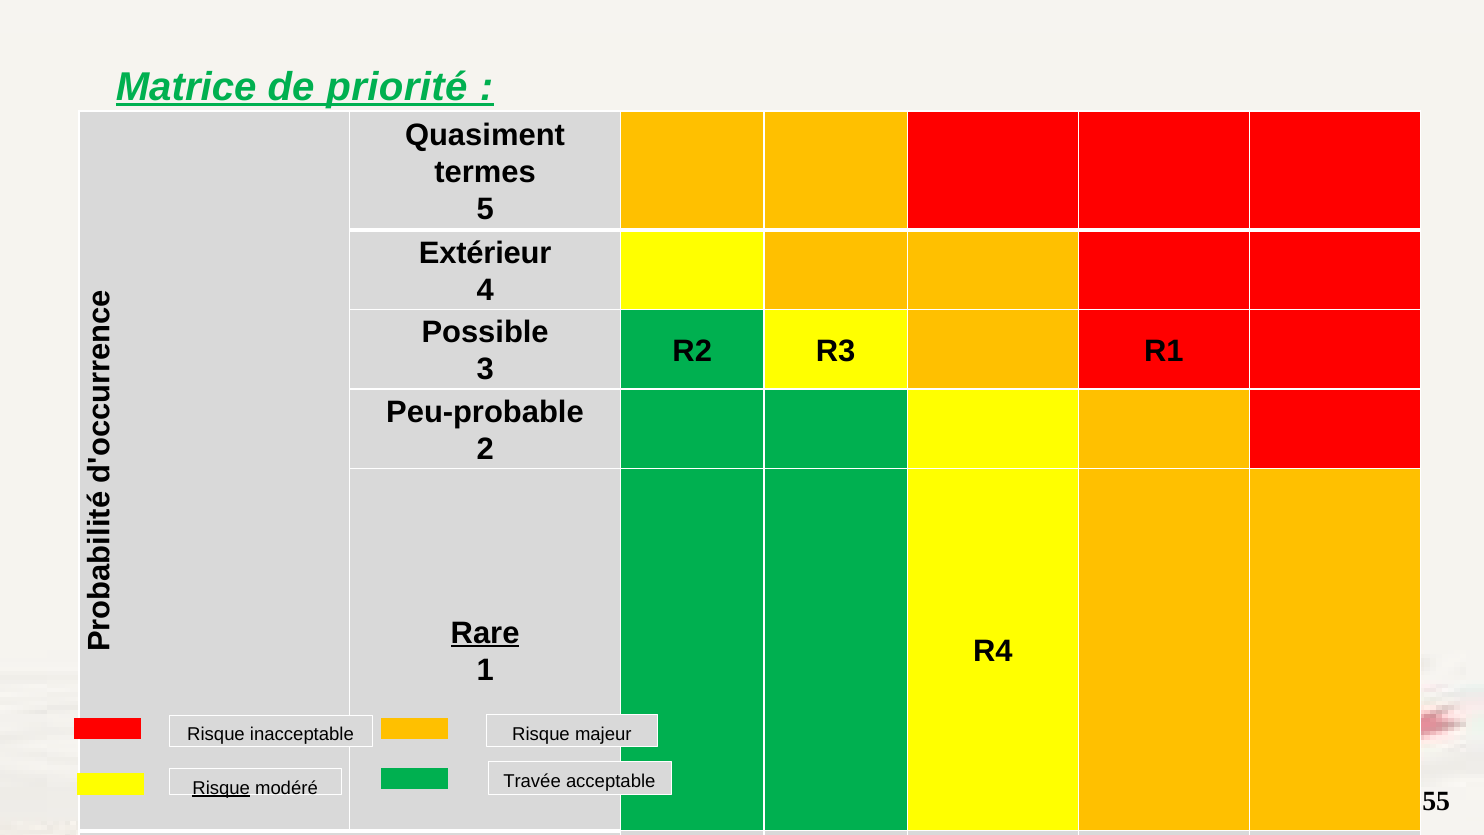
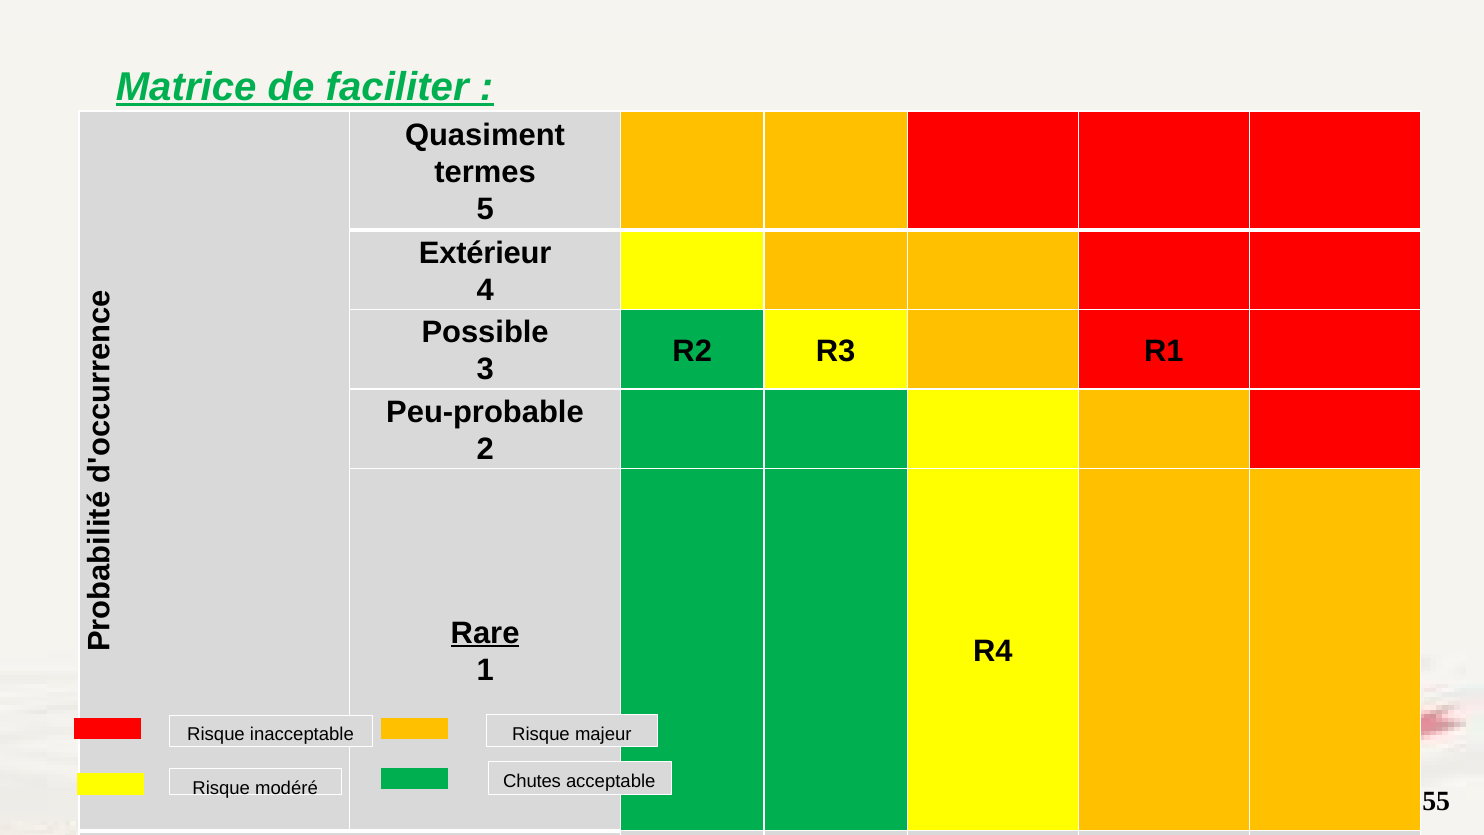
priorité: priorité -> faciliter
Travée: Travée -> Chutes
Risque at (221, 788) underline: present -> none
